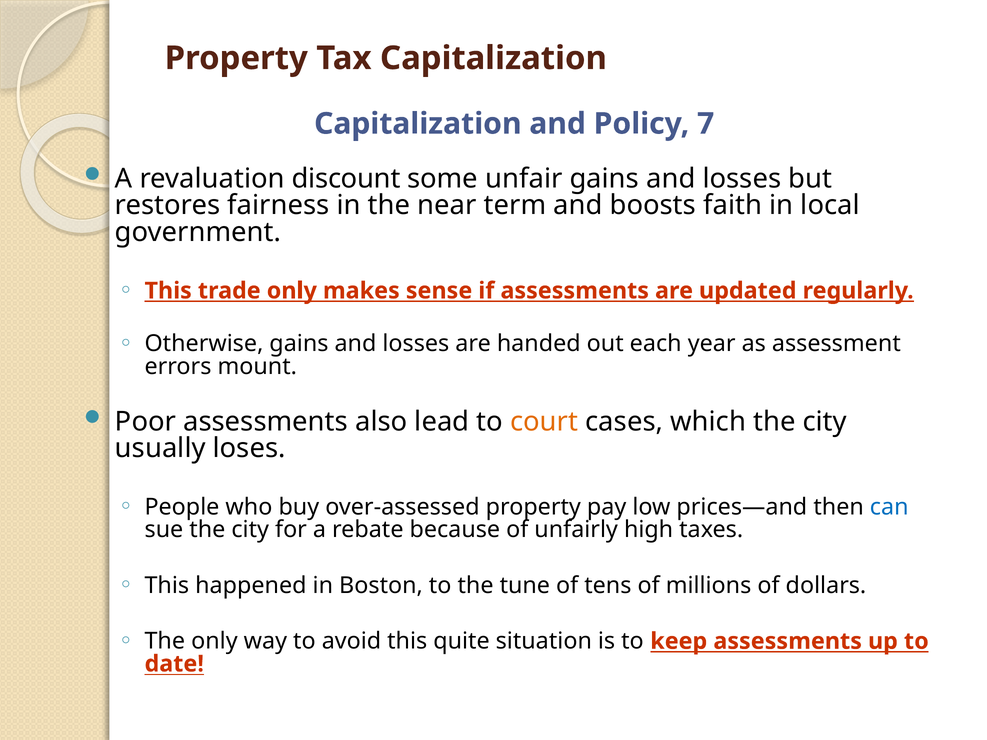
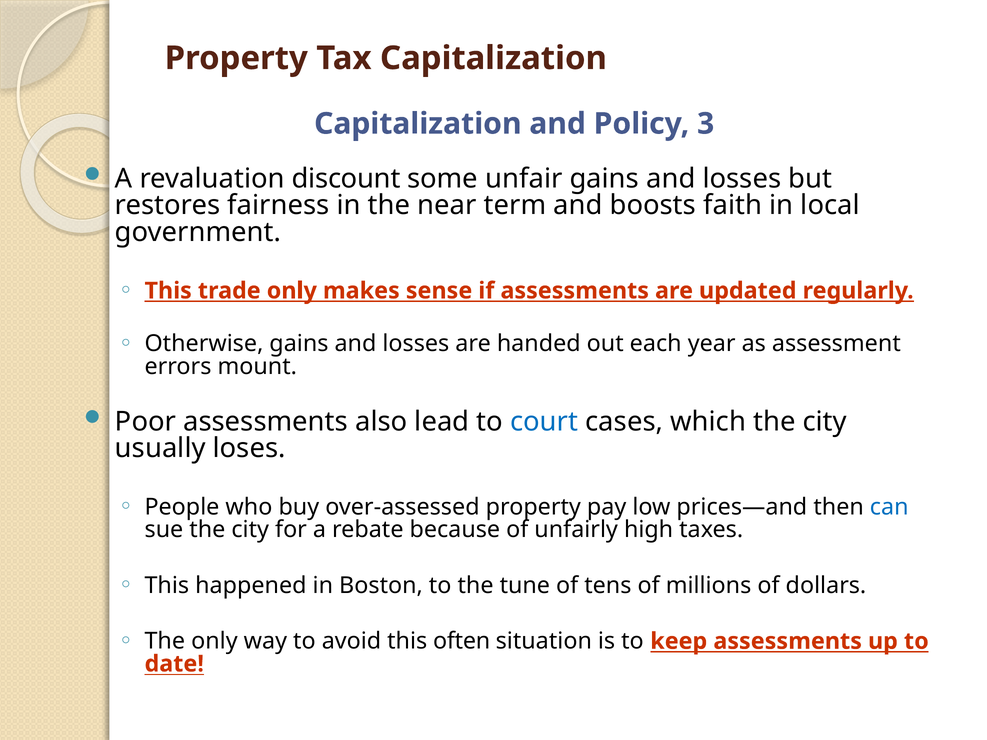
7: 7 -> 3
court colour: orange -> blue
quite: quite -> often
